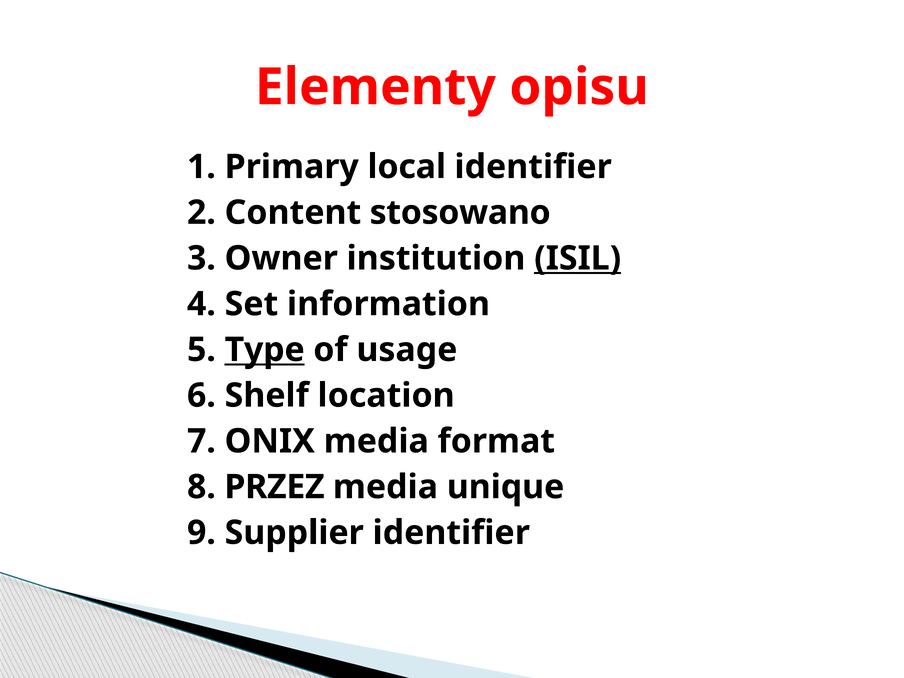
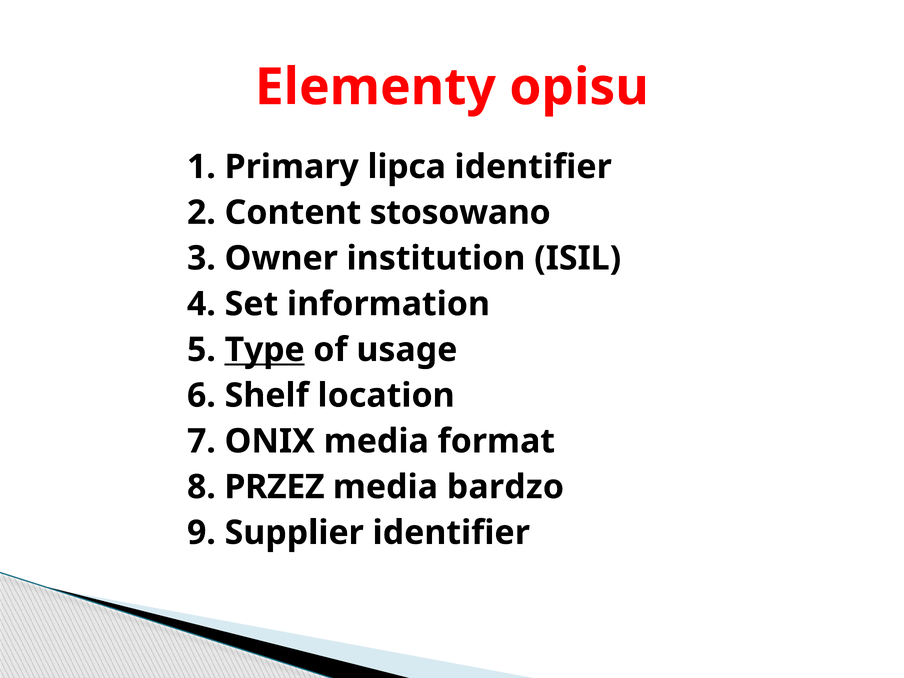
local: local -> lipca
ISIL underline: present -> none
unique: unique -> bardzo
